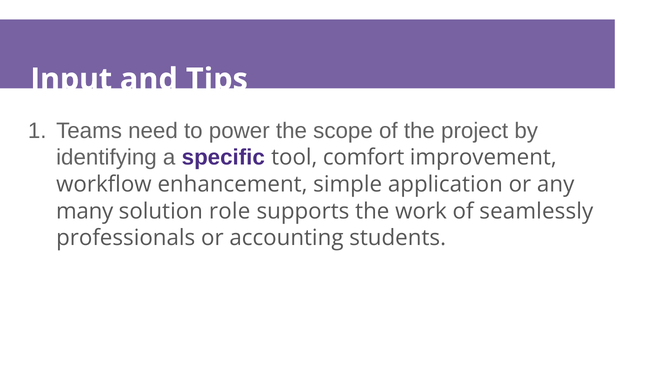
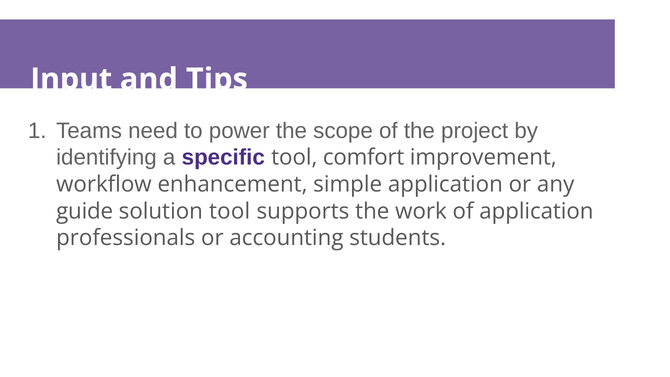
many: many -> guide
solution role: role -> tool
of seamlessly: seamlessly -> application
